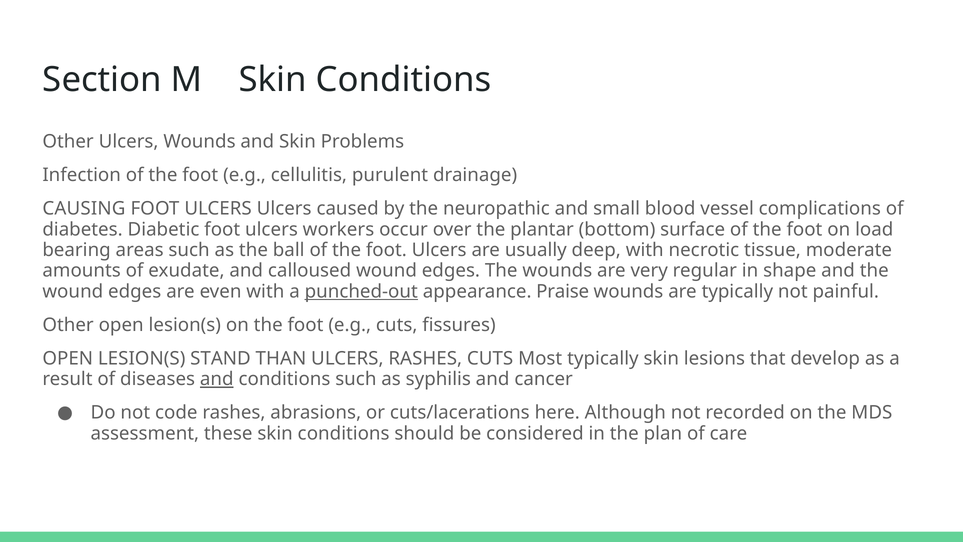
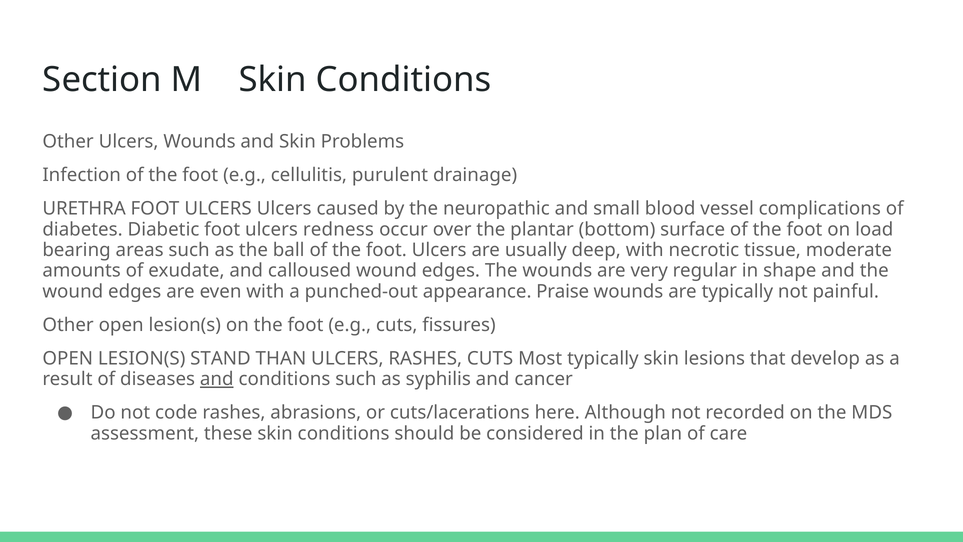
CAUSING: CAUSING -> URETHRA
workers: workers -> redness
punched-out underline: present -> none
